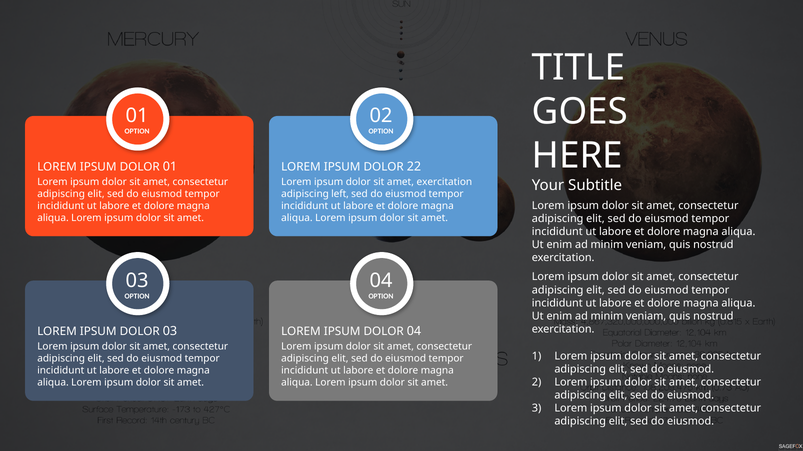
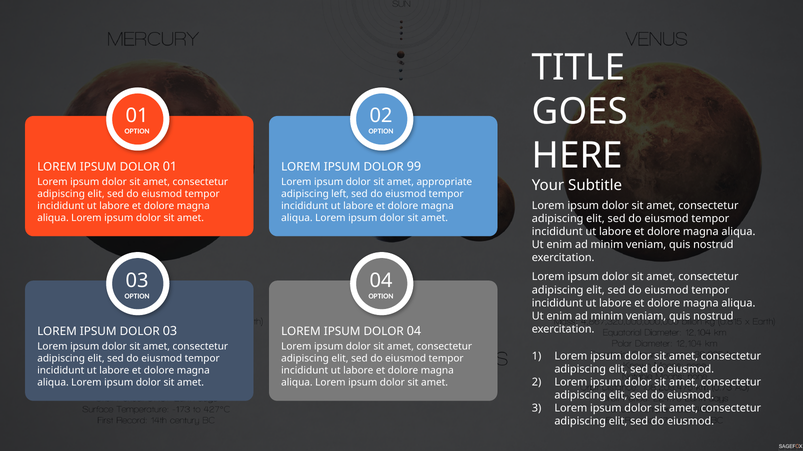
22: 22 -> 99
amet exercitation: exercitation -> appropriate
